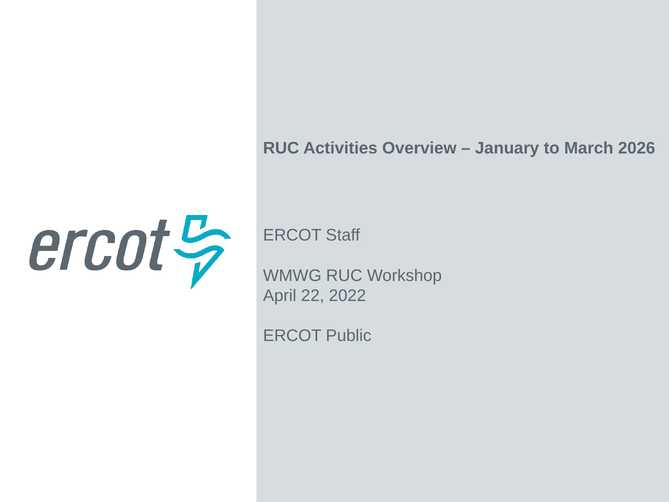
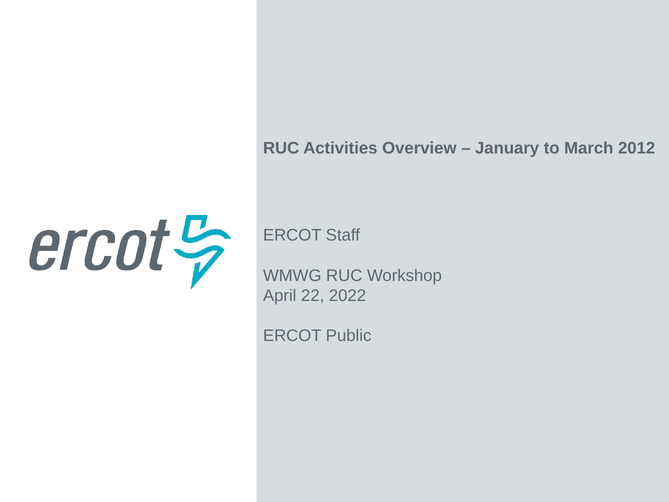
2026: 2026 -> 2012
